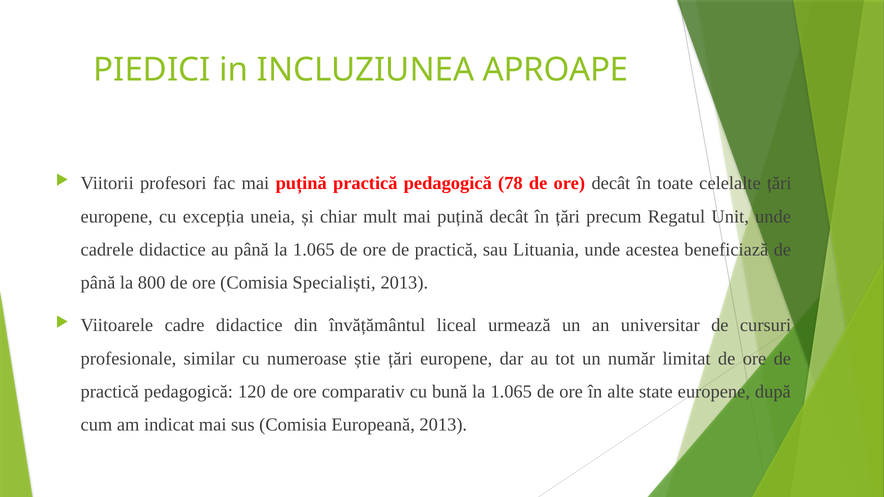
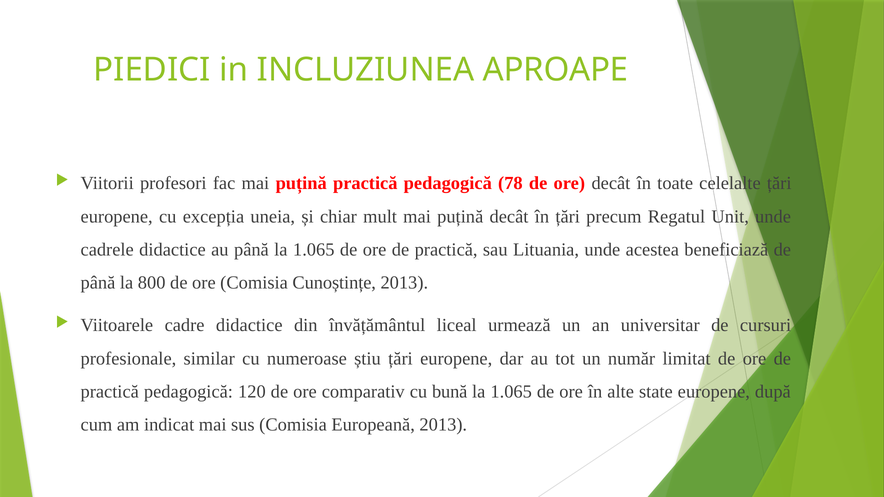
Specialiști: Specialiști -> Cunoștințe
știe: știe -> știu
